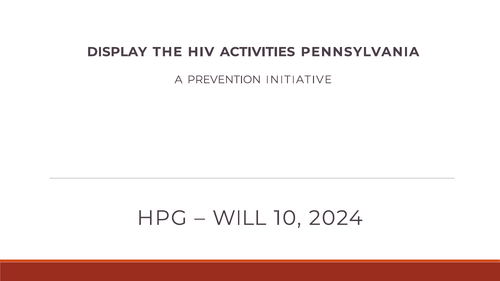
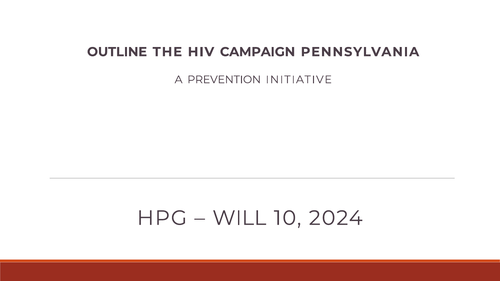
DISPLAY: DISPLAY -> OUTLINE
ACTIVITIES: ACTIVITIES -> CAMPAIGN
